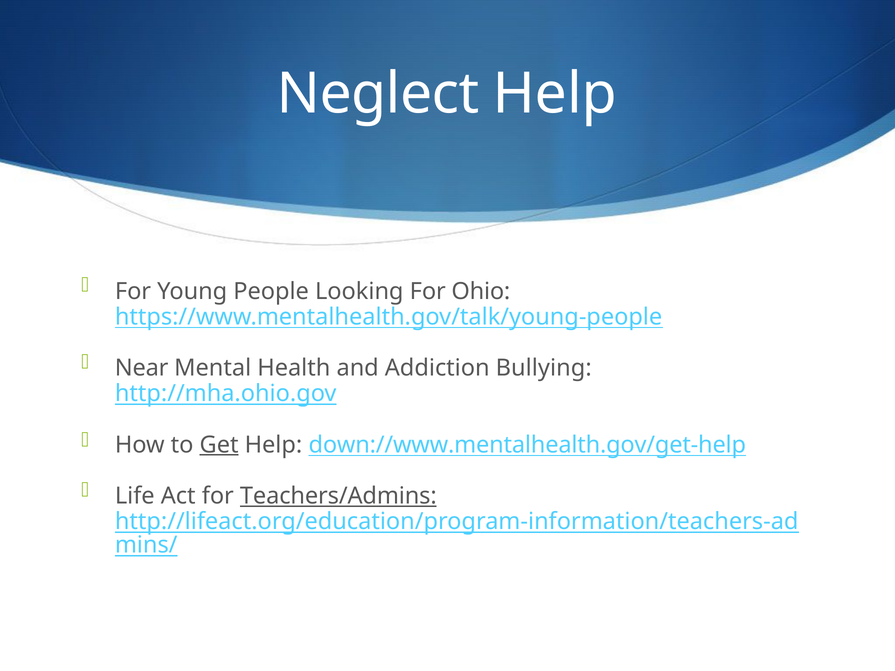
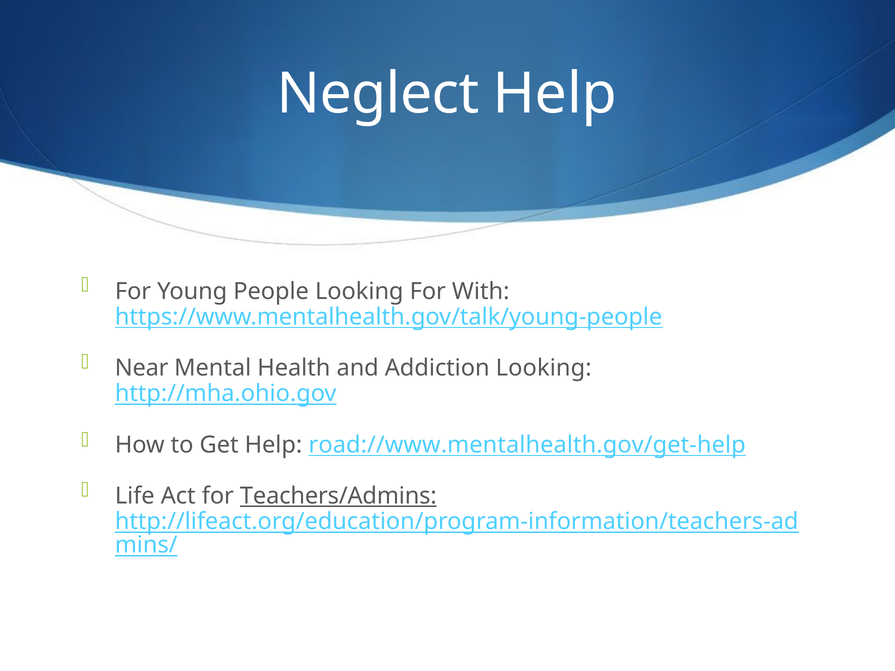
Ohio: Ohio -> With
Addiction Bullying: Bullying -> Looking
Get underline: present -> none
down://www.mentalhealth.gov/get-help: down://www.mentalhealth.gov/get-help -> road://www.mentalhealth.gov/get-help
